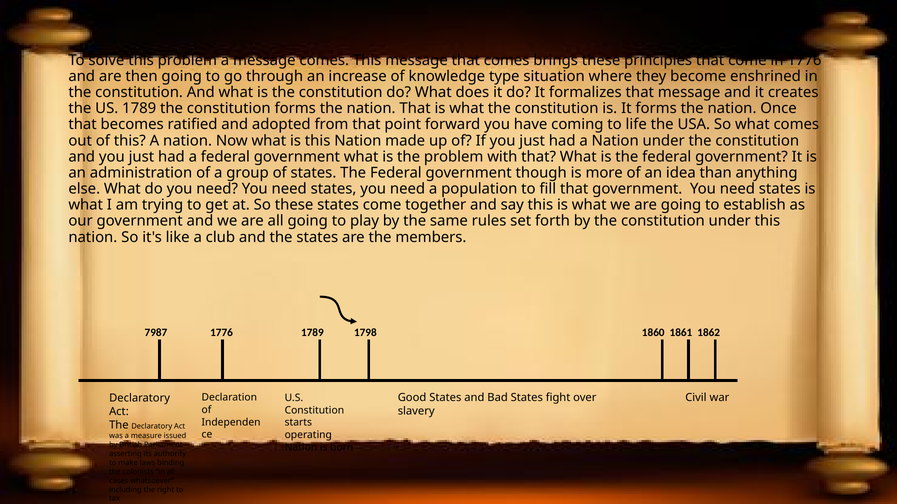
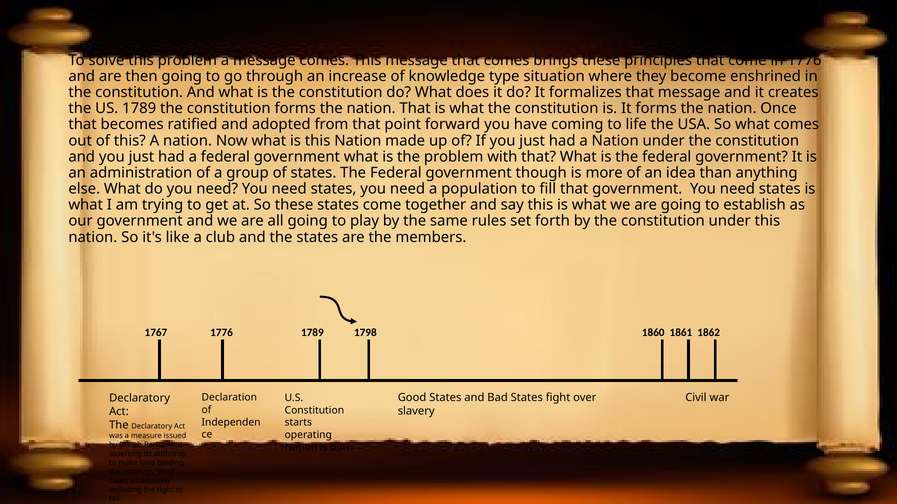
7987: 7987 -> 1767
